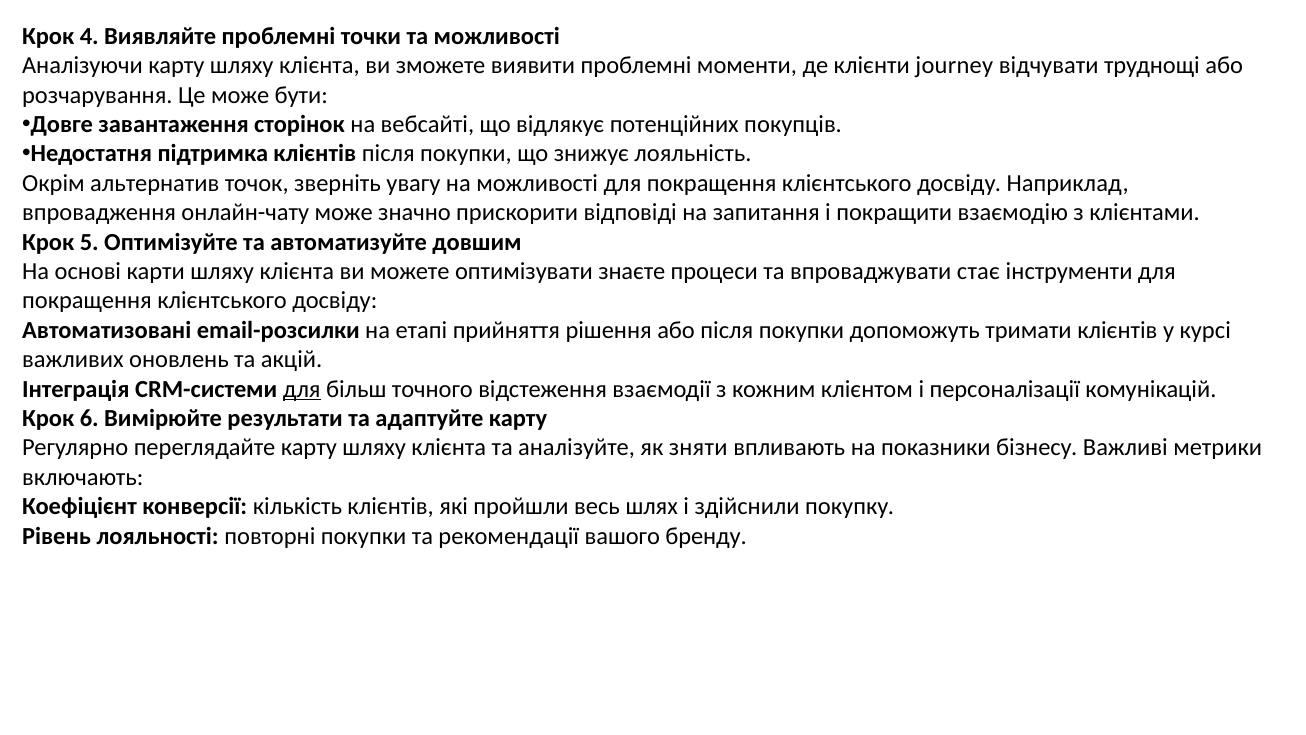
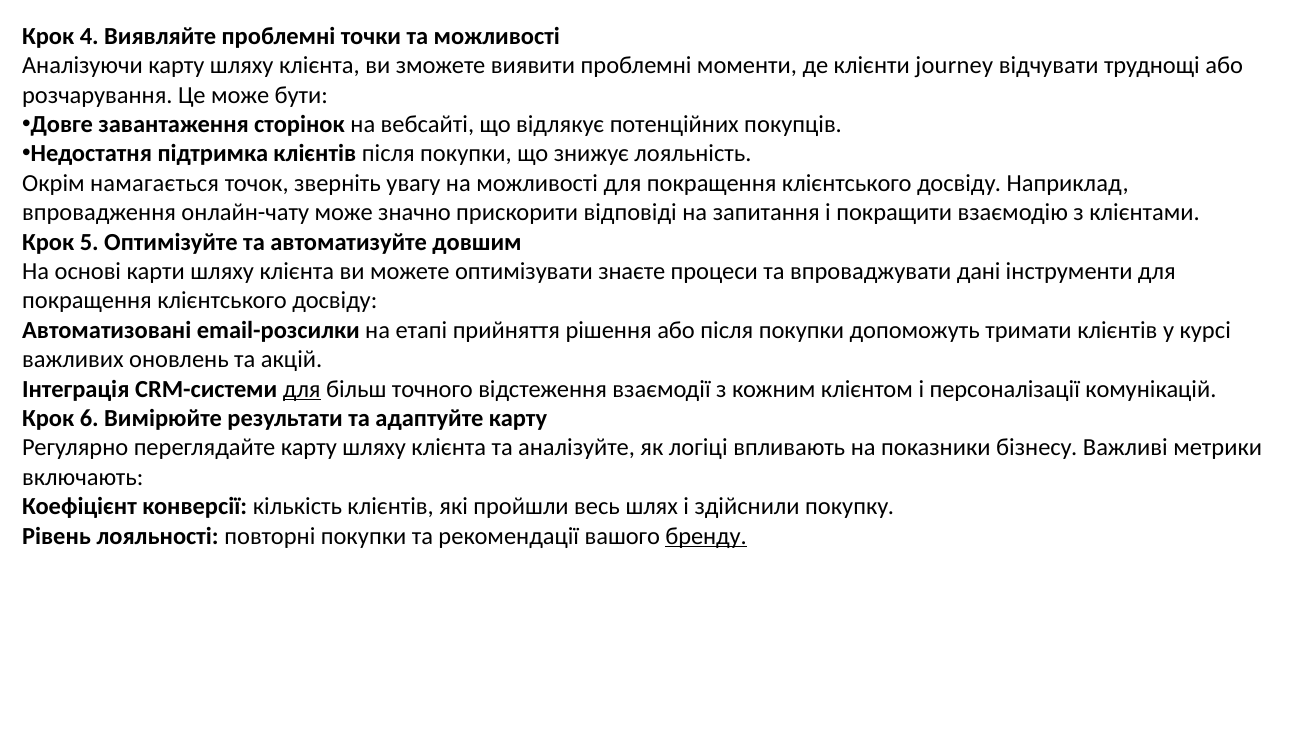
альтернатив: альтернатив -> намагається
стає: стає -> дані
зняти: зняти -> логіці
бренду underline: none -> present
